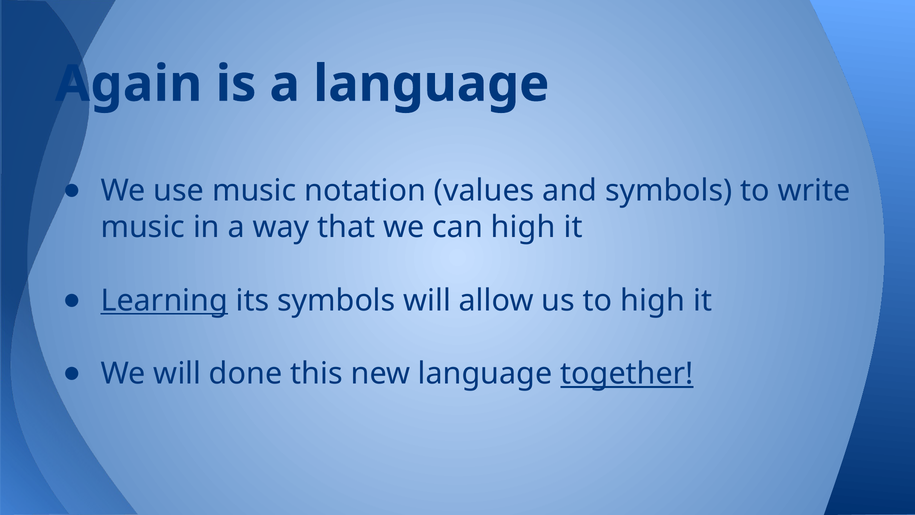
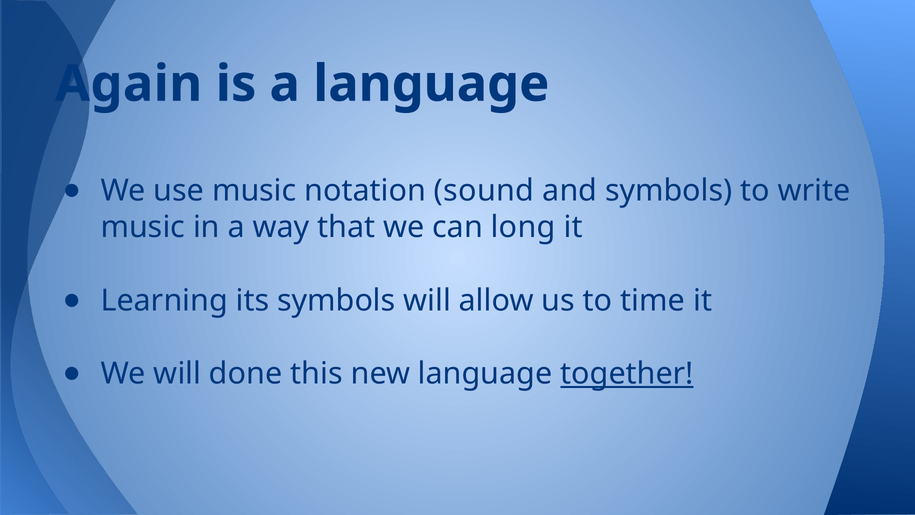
values: values -> sound
can high: high -> long
Learning underline: present -> none
to high: high -> time
